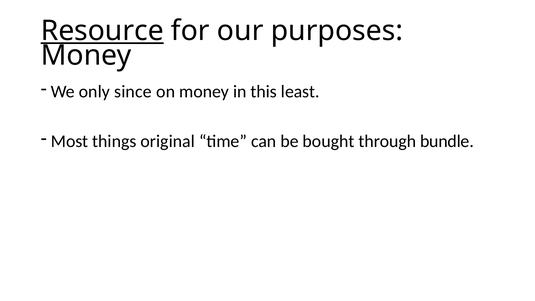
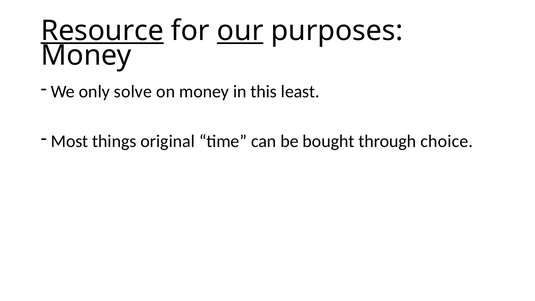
our underline: none -> present
since: since -> solve
bundle: bundle -> choice
